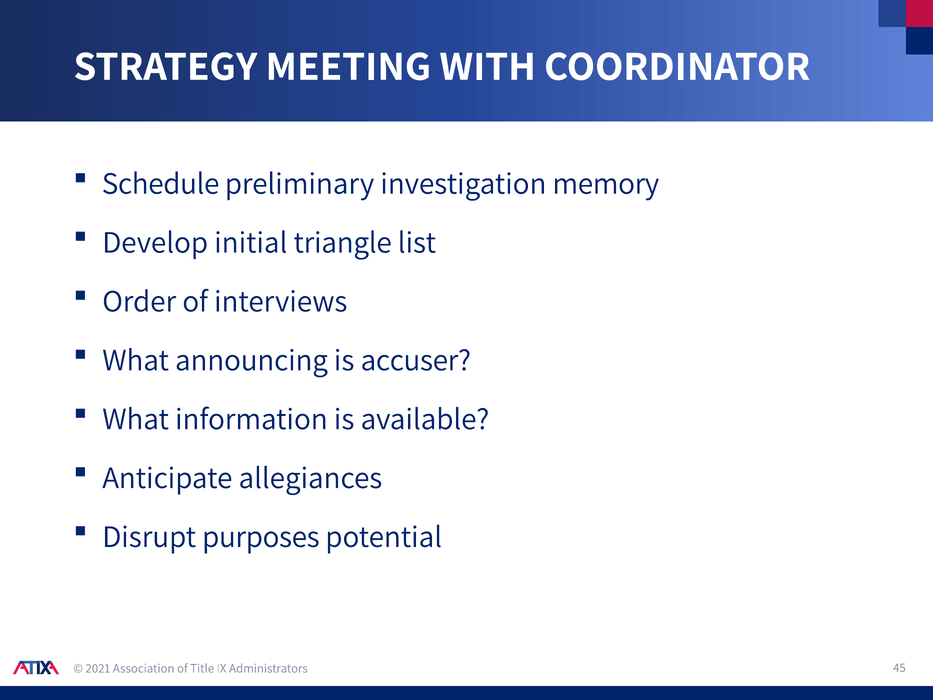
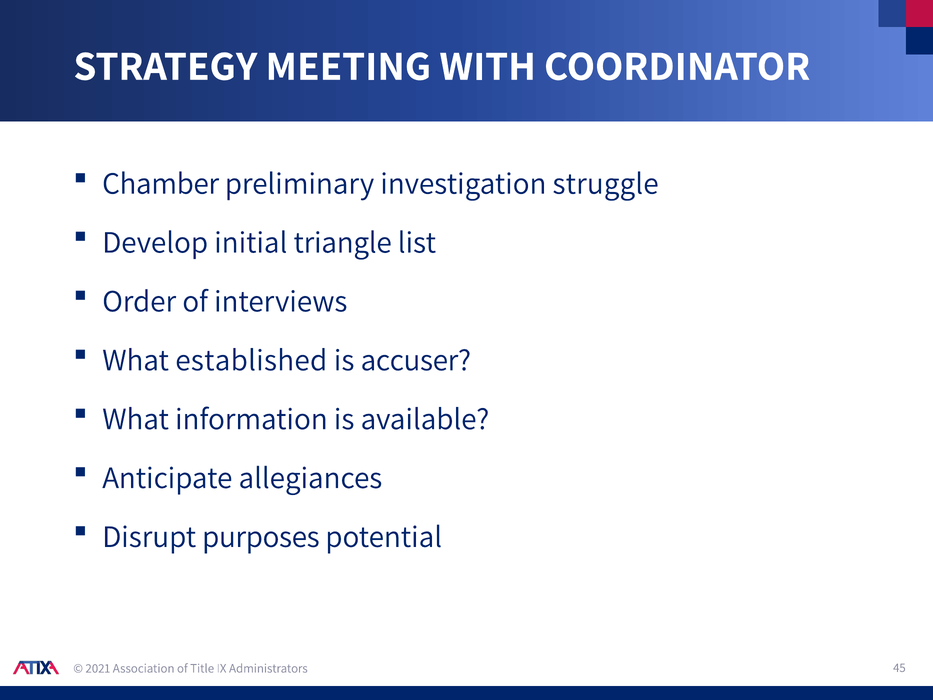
Schedule: Schedule -> Chamber
memory: memory -> struggle
announcing: announcing -> established
